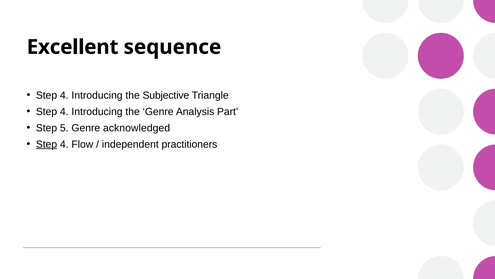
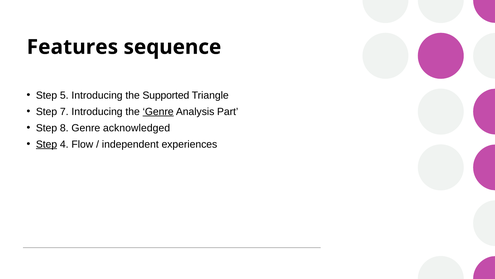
Excellent: Excellent -> Features
4 at (64, 95): 4 -> 5
Subjective: Subjective -> Supported
4 at (64, 111): 4 -> 7
Genre at (158, 111) underline: none -> present
5: 5 -> 8
practitioners: practitioners -> experiences
